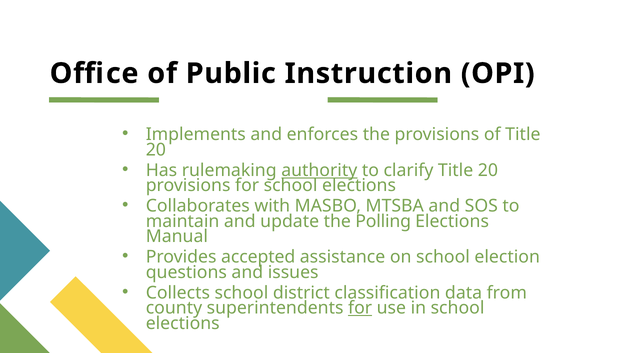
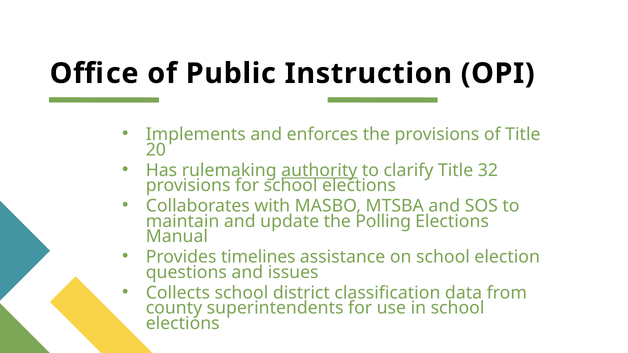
clarify Title 20: 20 -> 32
accepted: accepted -> timelines
for at (360, 308) underline: present -> none
